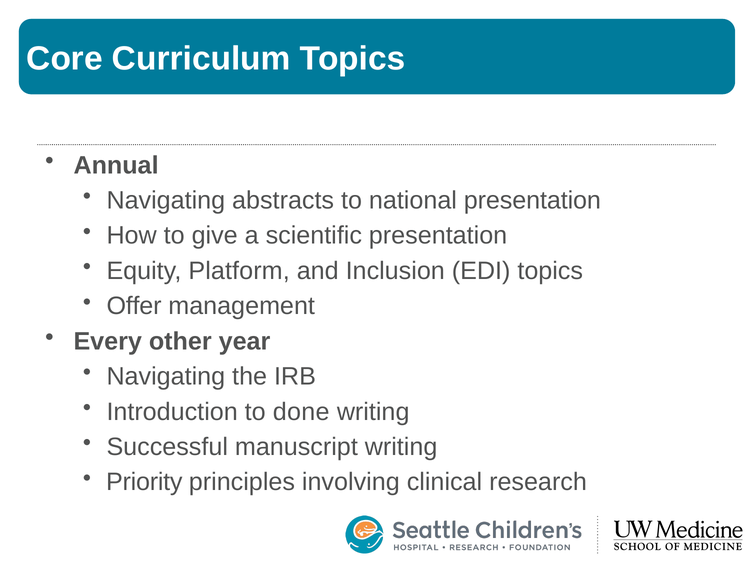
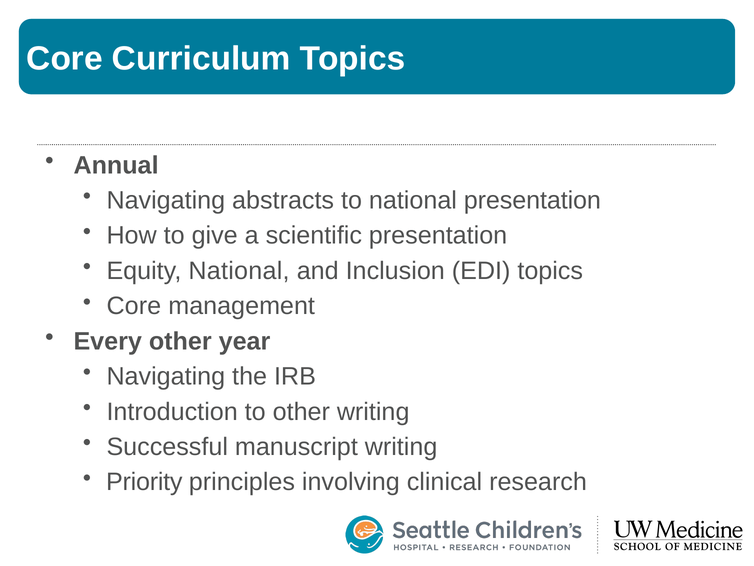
Equity Platform: Platform -> National
Offer at (134, 306): Offer -> Core
to done: done -> other
